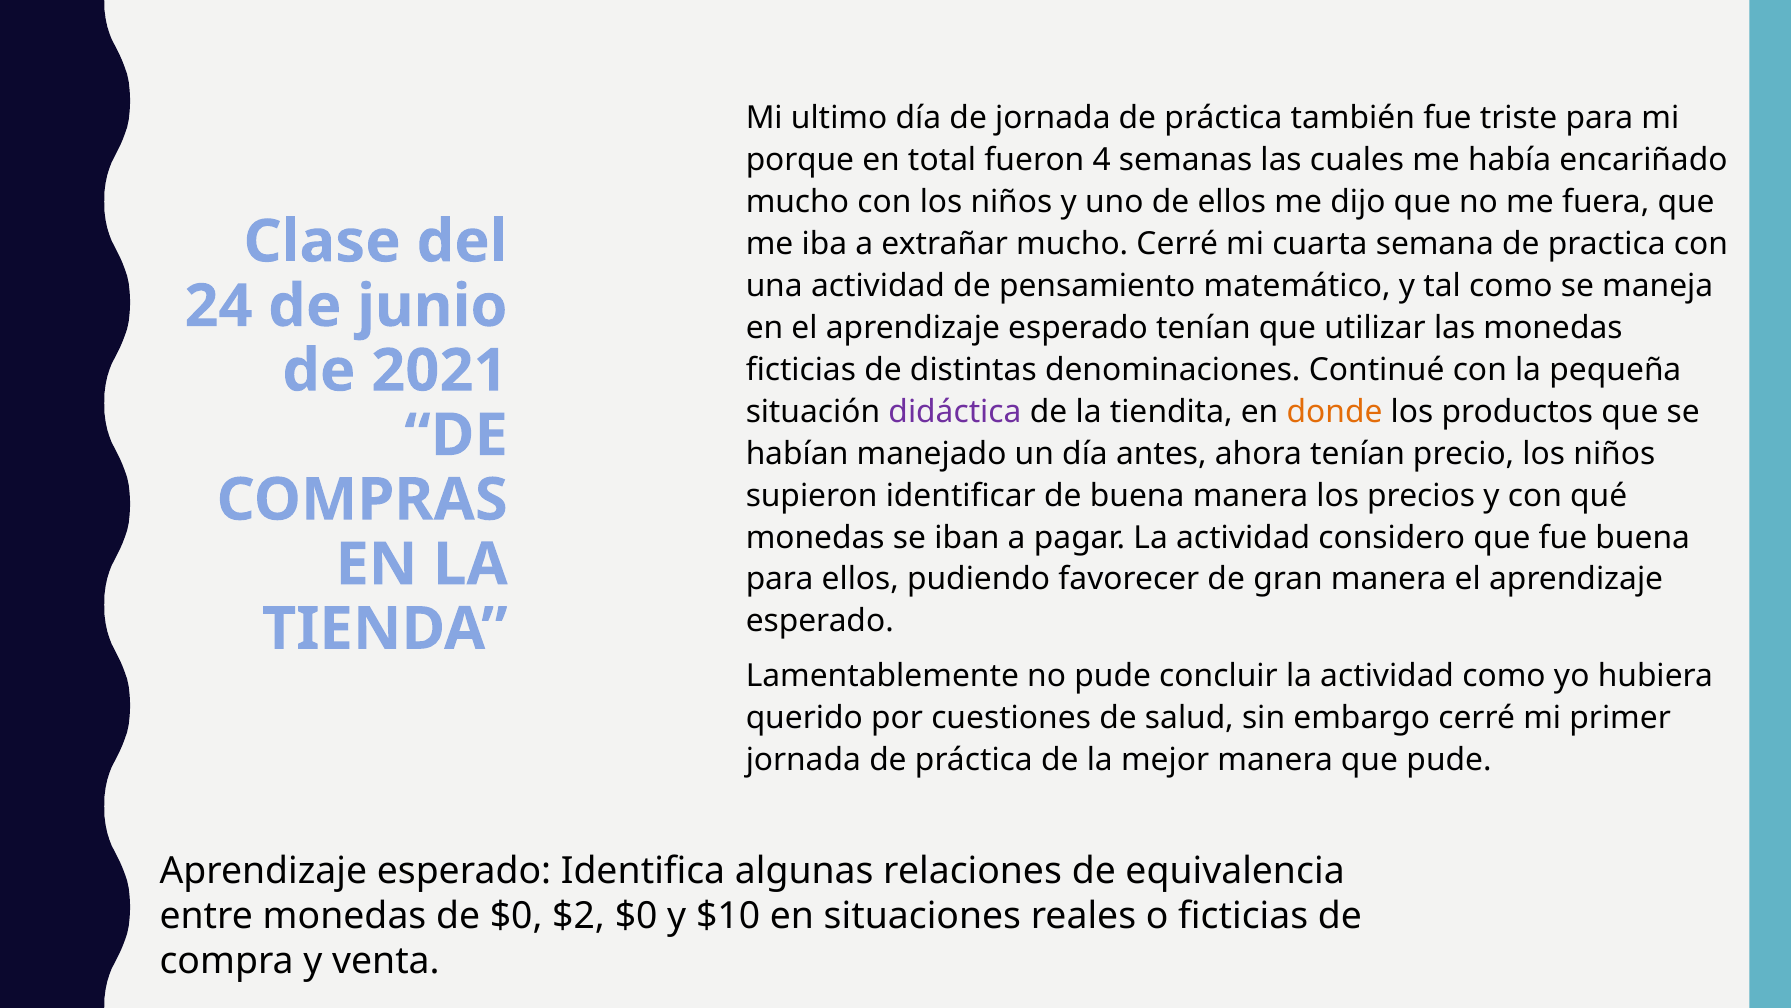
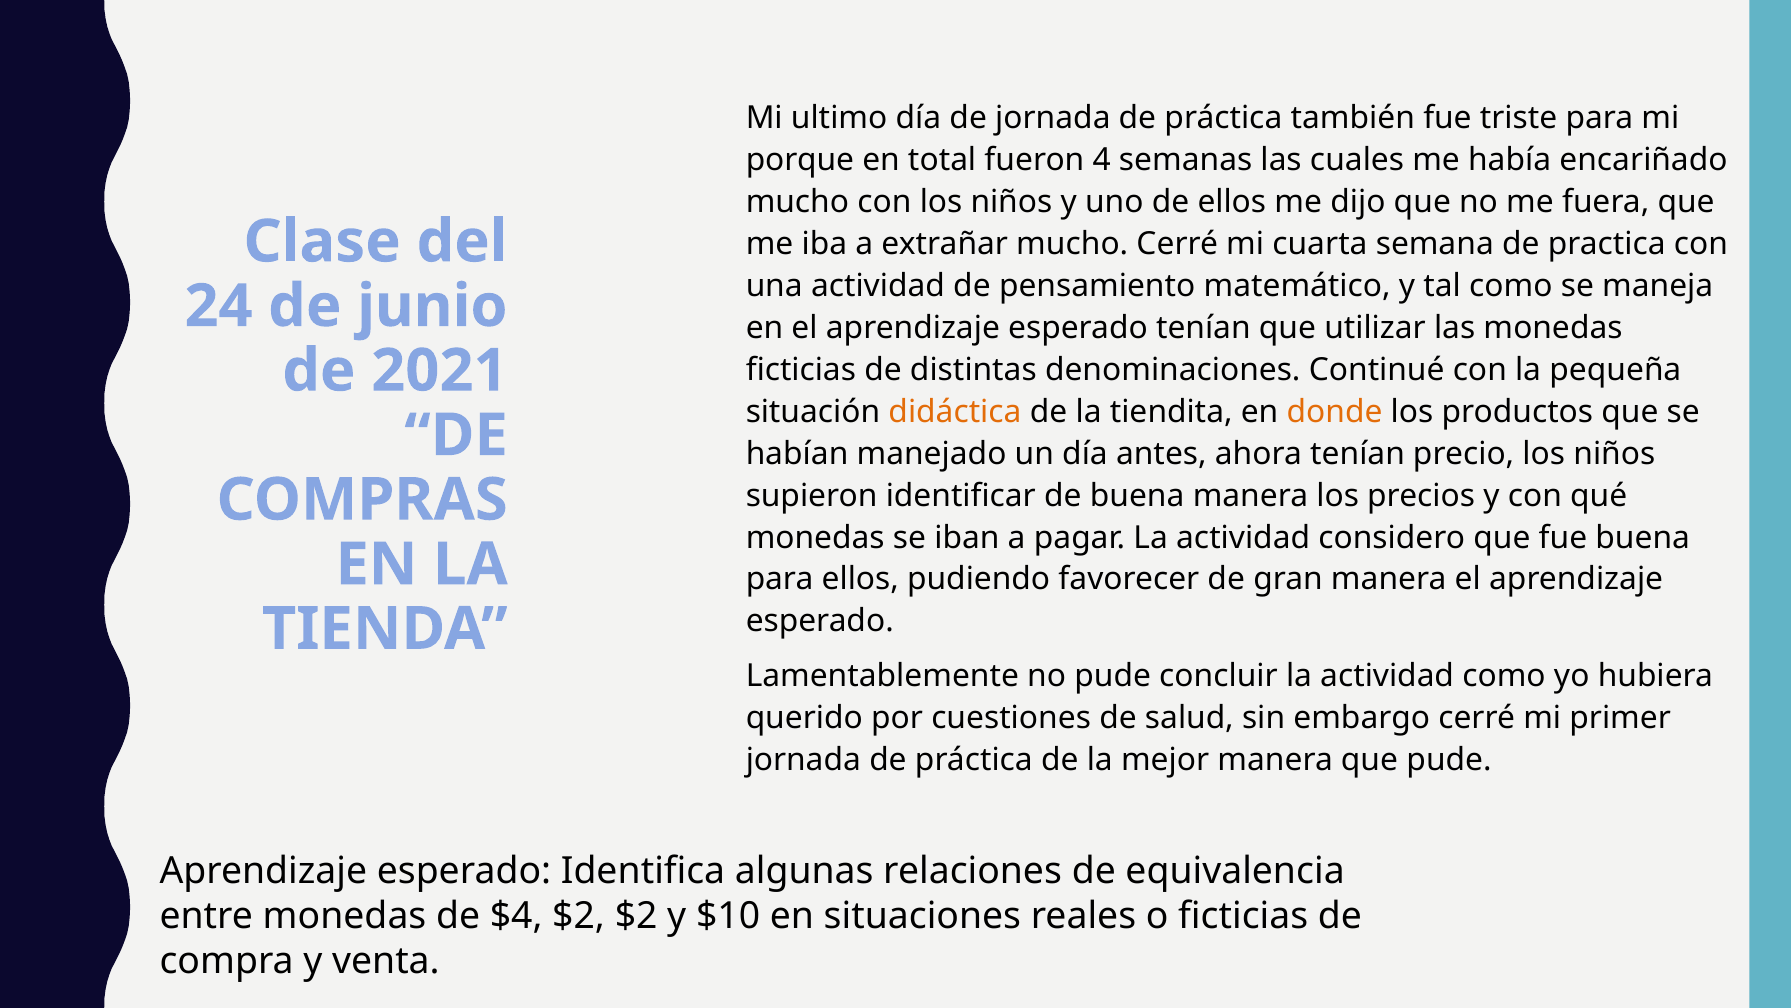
didáctica colour: purple -> orange
de $0: $0 -> $4
$2 $0: $0 -> $2
